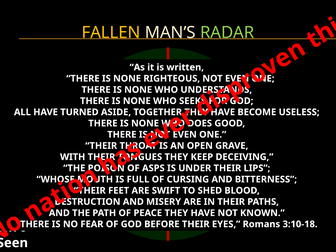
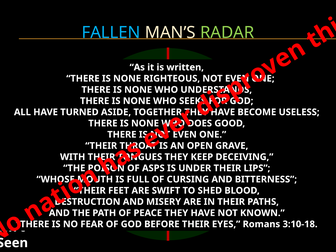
FALLEN colour: yellow -> light blue
